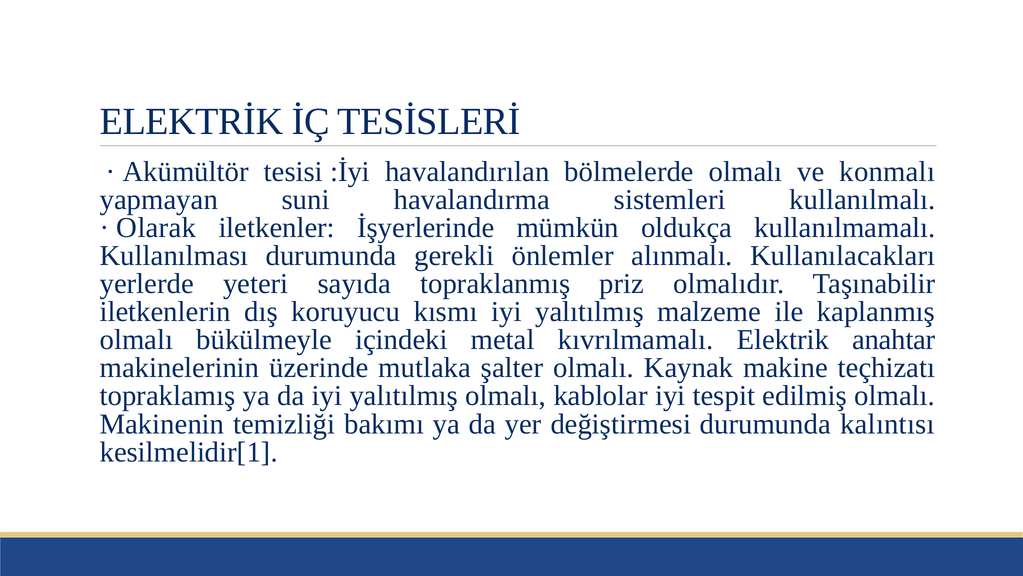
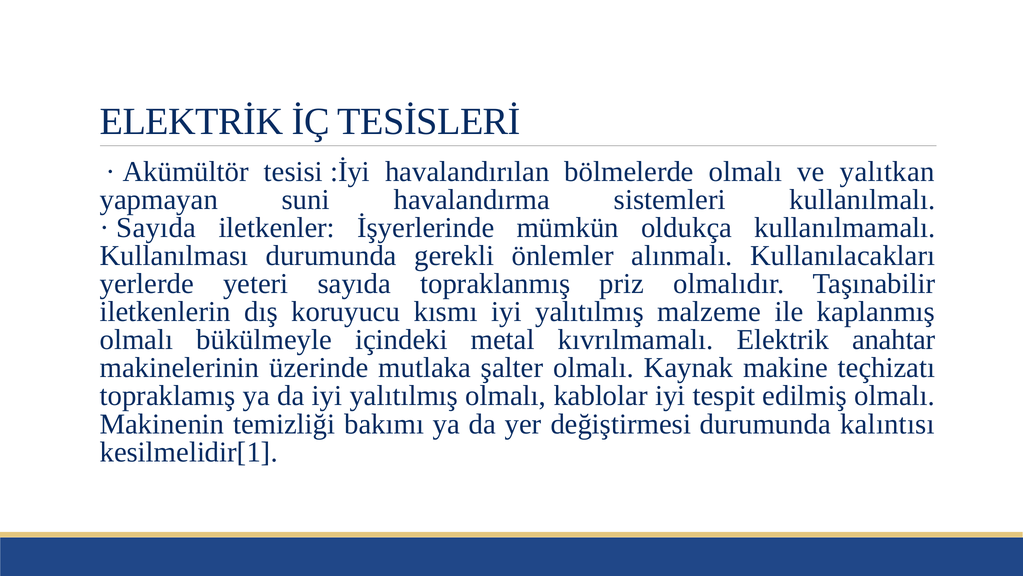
konmalı: konmalı -> yalıtkan
Olarak at (156, 228): Olarak -> Sayıda
